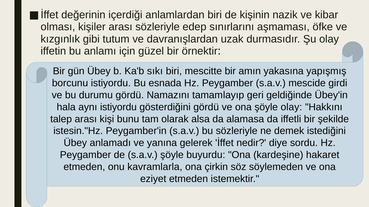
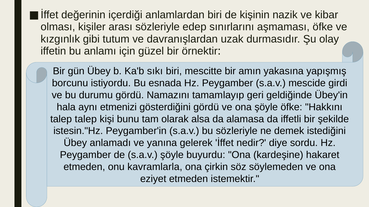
aynı istiyordu: istiyordu -> etmenizi
şöyle olay: olay -> öfke
talep arası: arası -> talep
